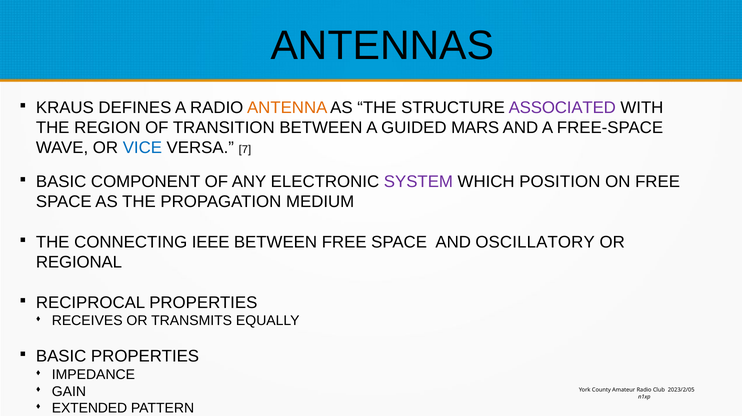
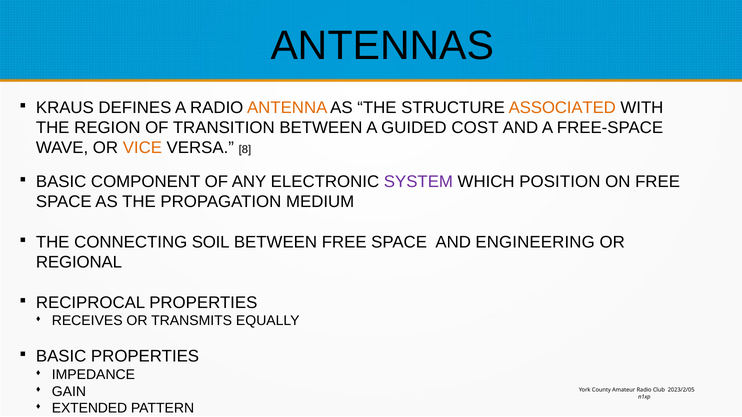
ASSOCIATED colour: purple -> orange
MARS: MARS -> COST
VICE colour: blue -> orange
7: 7 -> 8
IEEE: IEEE -> SOIL
OSCILLATORY: OSCILLATORY -> ENGINEERING
